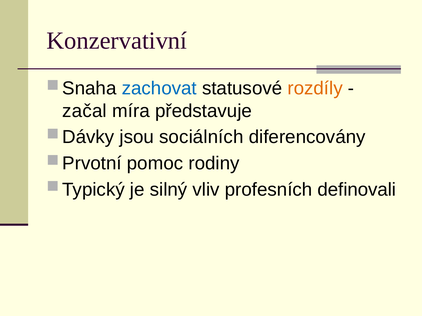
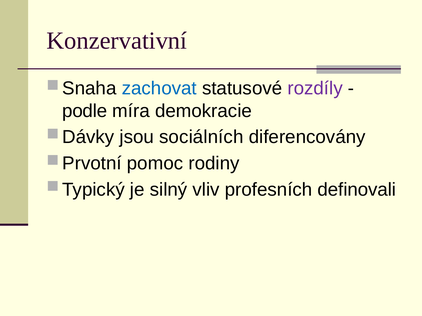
rozdíly colour: orange -> purple
začal: začal -> podle
představuje: představuje -> demokracie
